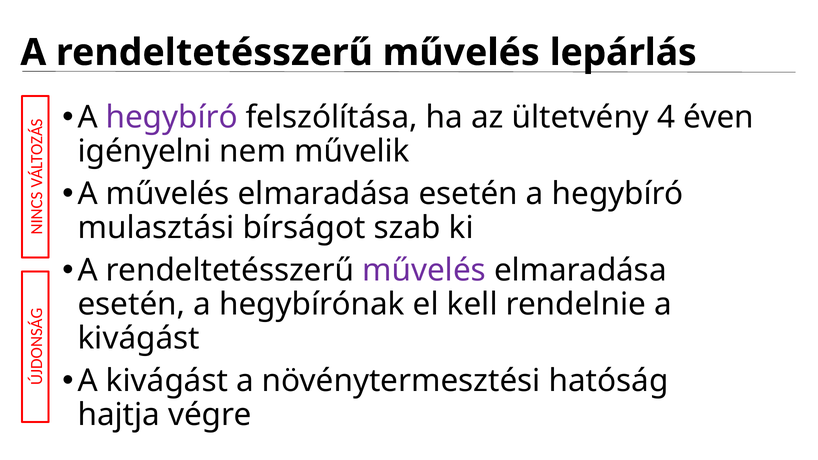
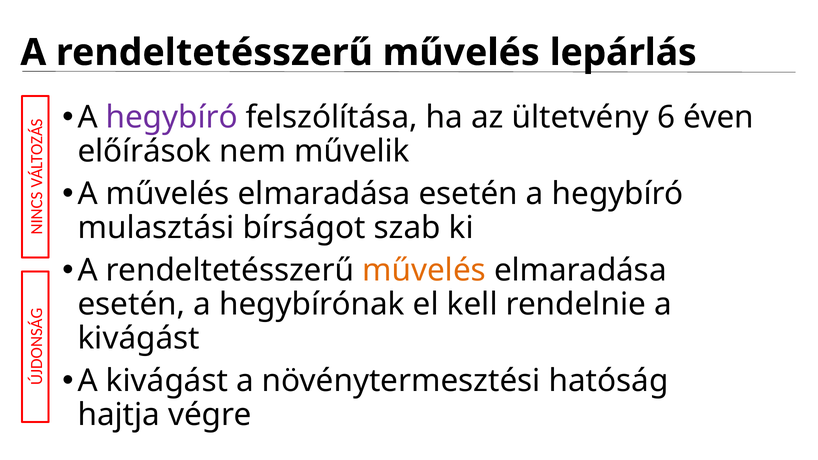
4: 4 -> 6
igényelni: igényelni -> előírások
művelés at (424, 270) colour: purple -> orange
